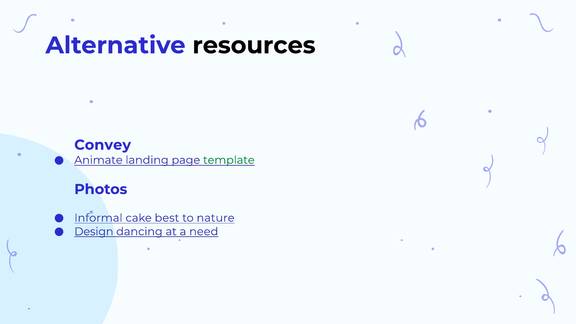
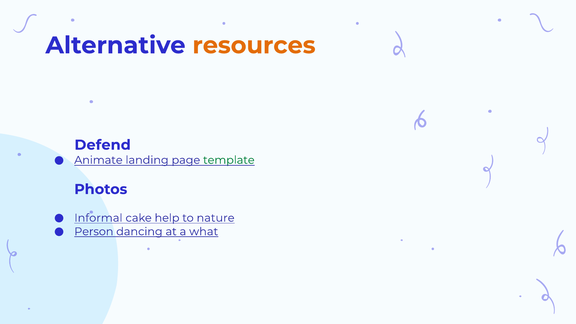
resources colour: black -> orange
Convey: Convey -> Defend
best: best -> help
Design: Design -> Person
need: need -> what
